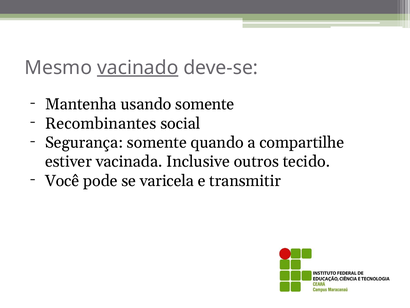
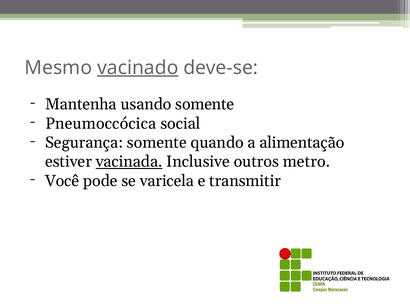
Recombinantes: Recombinantes -> Pneumoccócica
compartilhe: compartilhe -> alimentação
vacinada underline: none -> present
tecido: tecido -> metro
